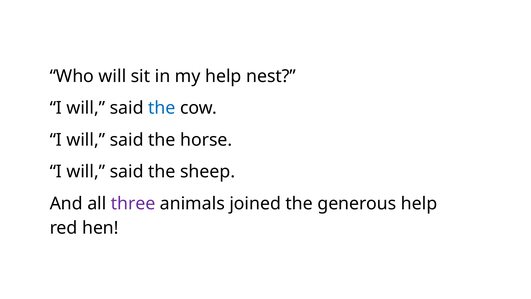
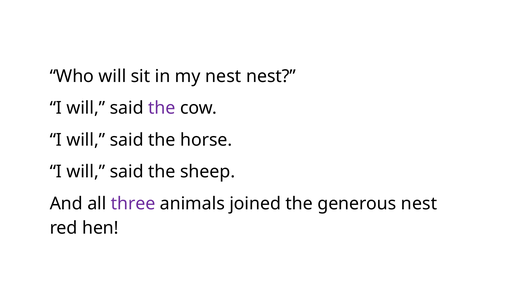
my help: help -> nest
the at (162, 108) colour: blue -> purple
generous help: help -> nest
